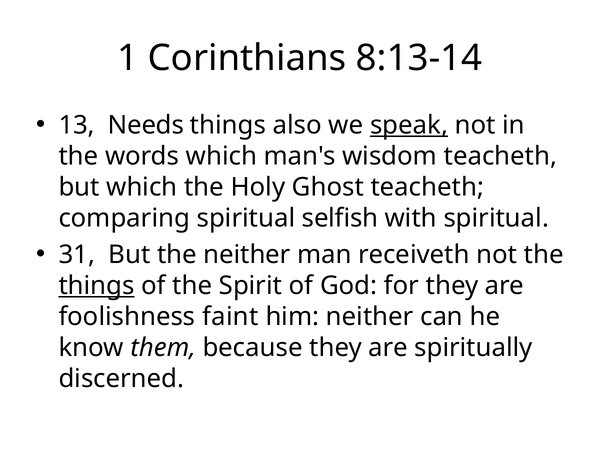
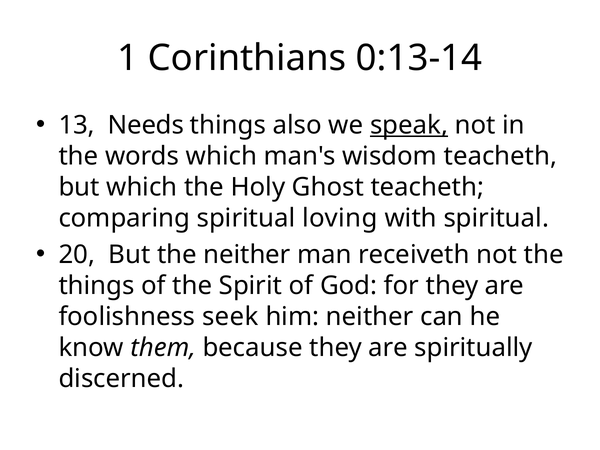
8:13-14: 8:13-14 -> 0:13-14
selfish: selfish -> loving
31: 31 -> 20
things at (97, 286) underline: present -> none
faint: faint -> seek
